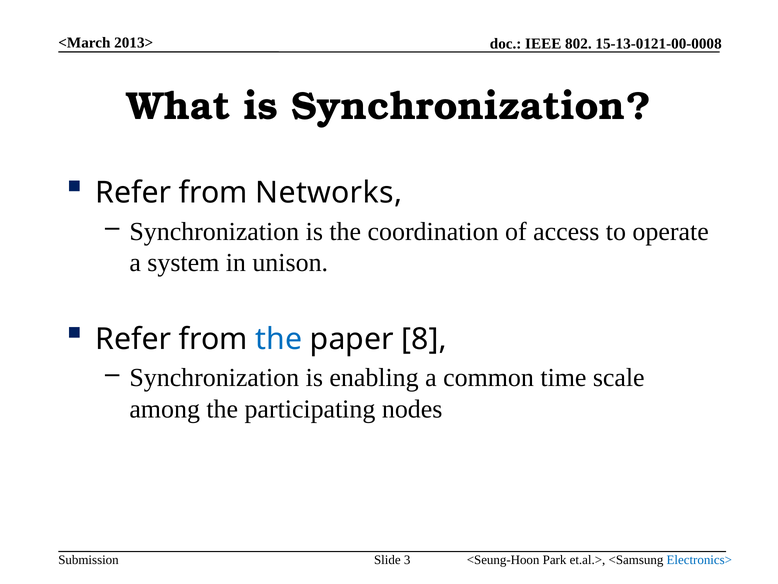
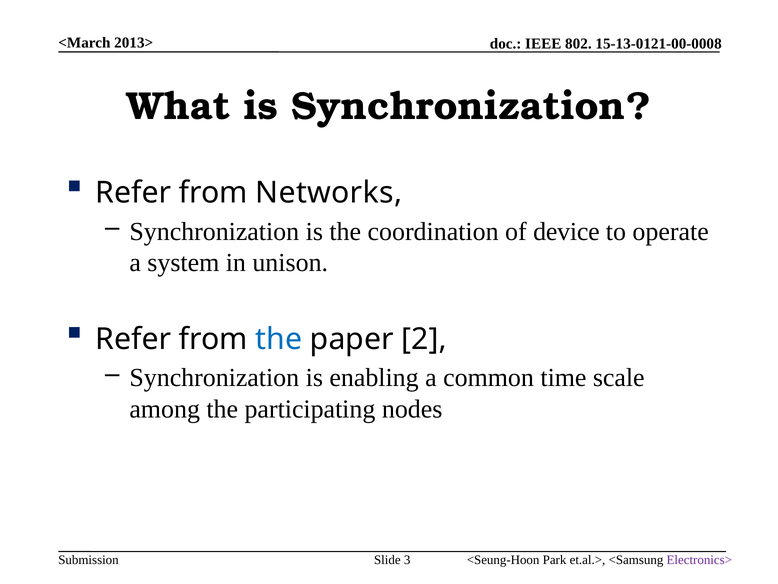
access: access -> device
8: 8 -> 2
Electronics> colour: blue -> purple
